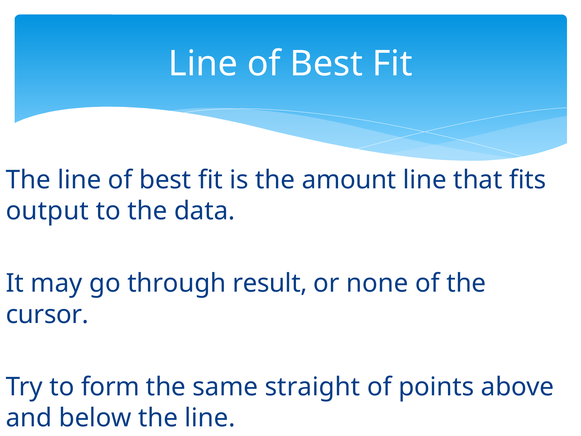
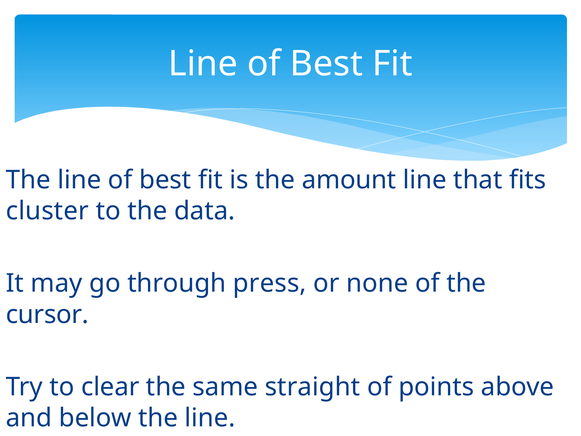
output: output -> cluster
result: result -> press
form: form -> clear
